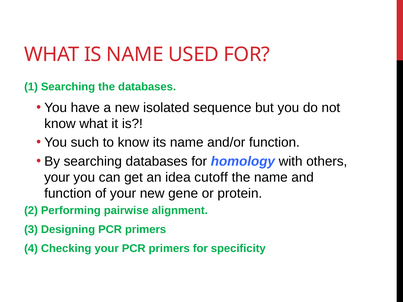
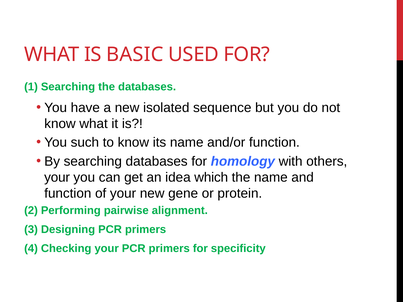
IS NAME: NAME -> BASIC
cutoff: cutoff -> which
